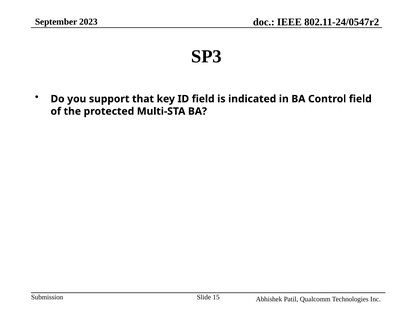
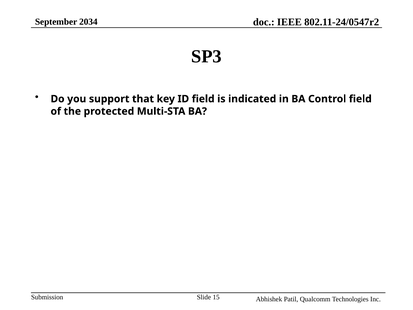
2023: 2023 -> 2034
